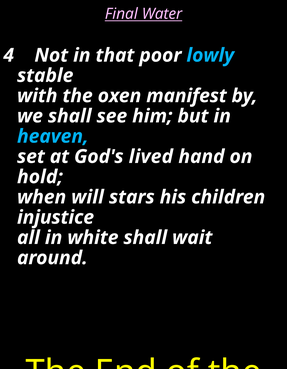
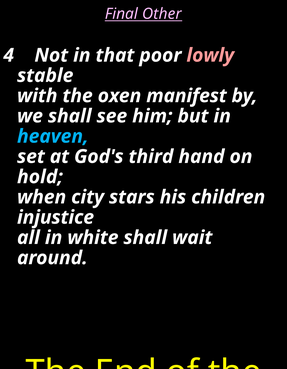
Water: Water -> Other
lowly colour: light blue -> pink
lived: lived -> third
will: will -> city
